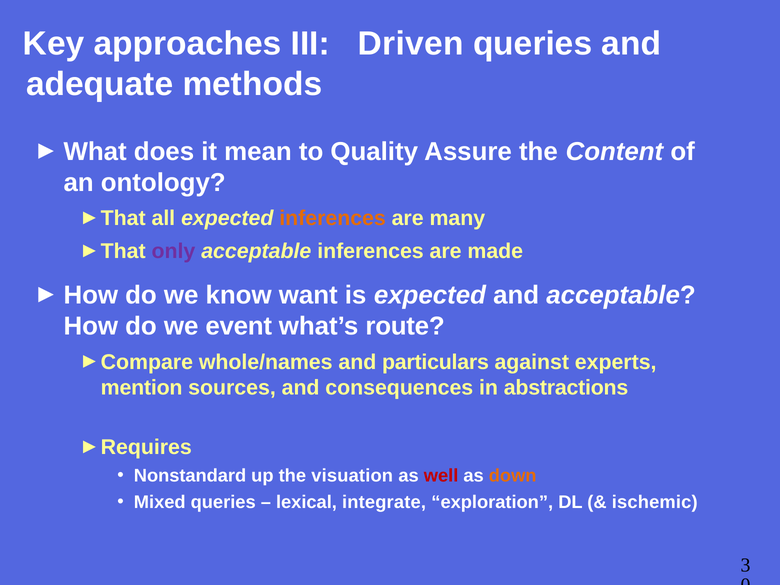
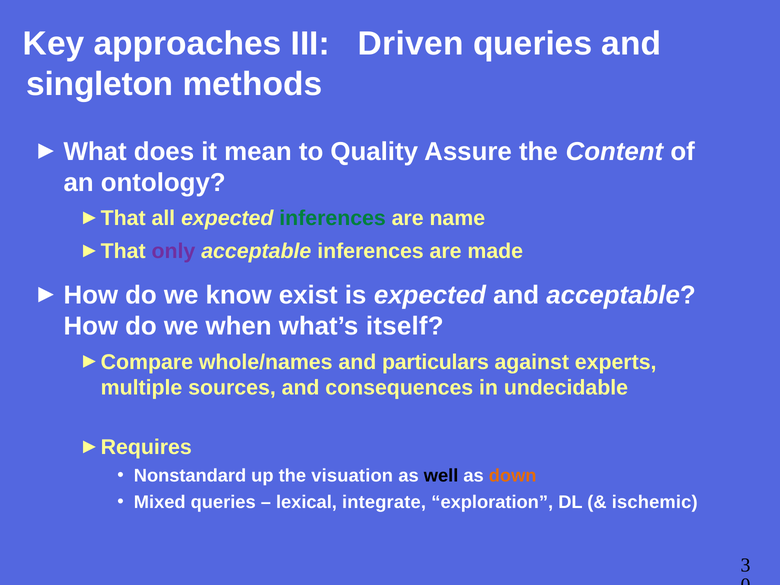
adequate: adequate -> singleton
inferences at (333, 218) colour: orange -> green
many: many -> name
want: want -> exist
event: event -> when
route: route -> itself
mention: mention -> multiple
abstractions: abstractions -> undecidable
well colour: red -> black
